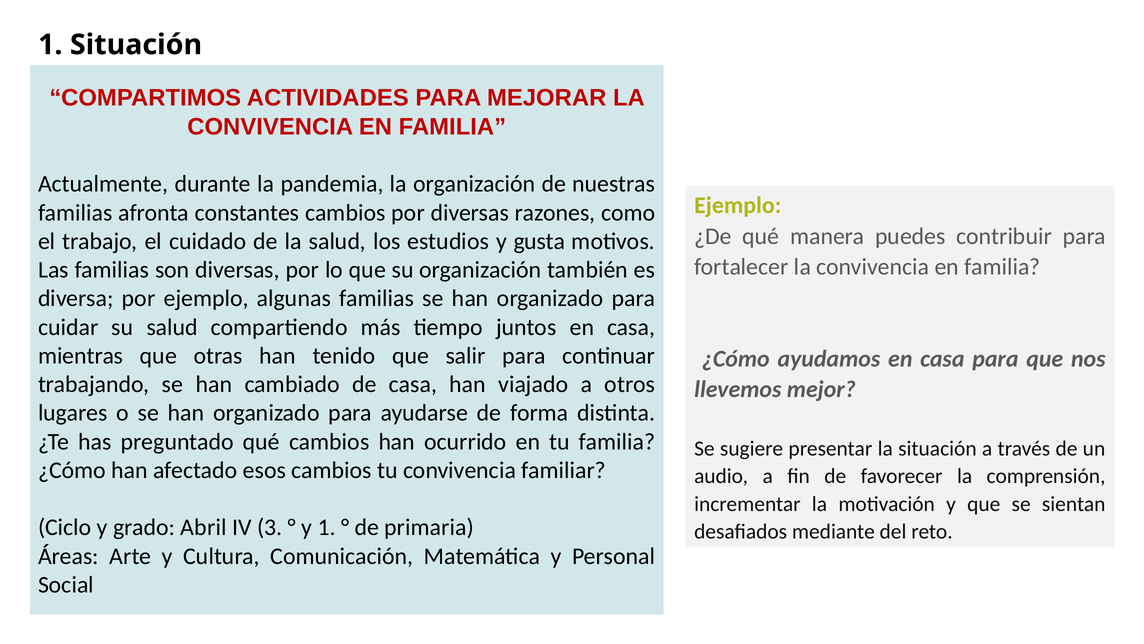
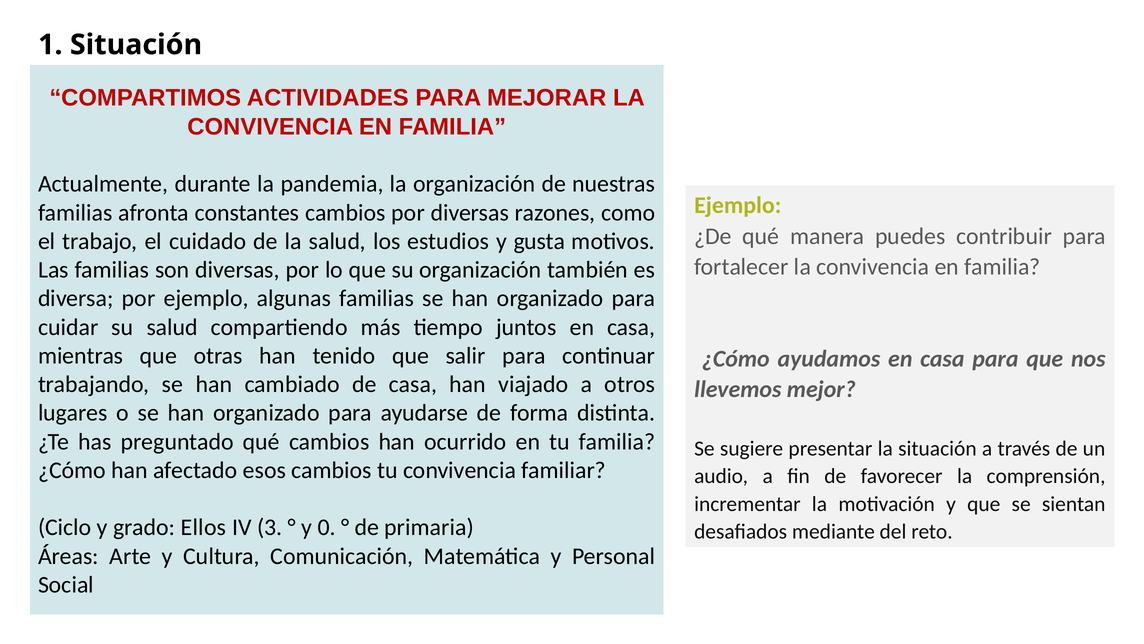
Abril: Abril -> Ellos
y 1: 1 -> 0
